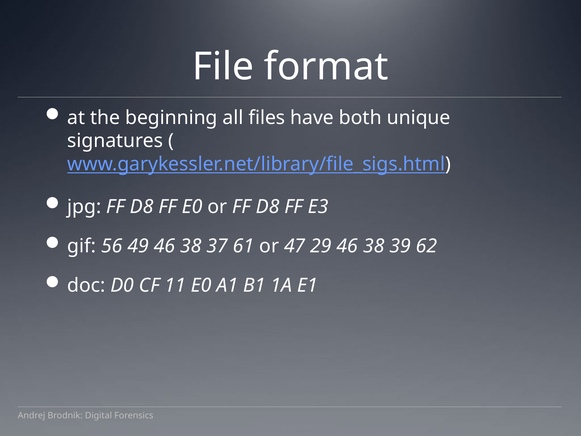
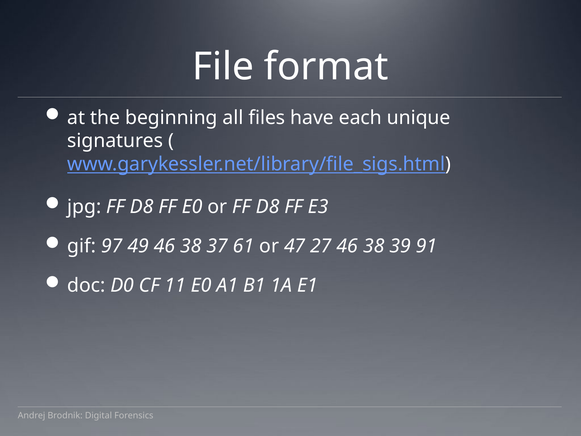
both: both -> each
56: 56 -> 97
29: 29 -> 27
62: 62 -> 91
